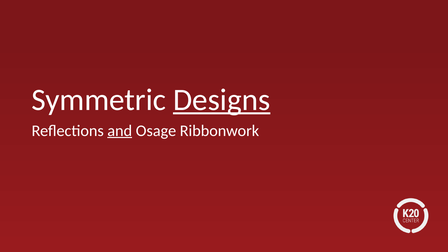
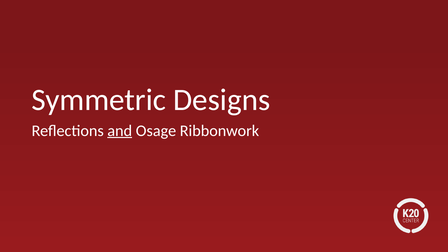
Designs underline: present -> none
